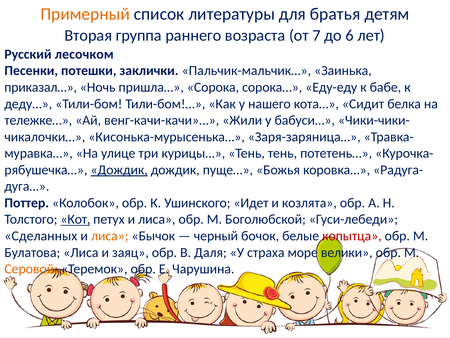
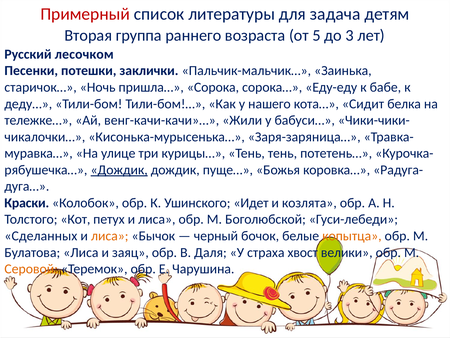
Примерный colour: orange -> red
братья: братья -> задача
7: 7 -> 5
6: 6 -> 3
приказал…: приказал… -> старичок…
Поттер: Поттер -> Краски
Кот underline: present -> none
копытца colour: red -> orange
море: море -> хвост
